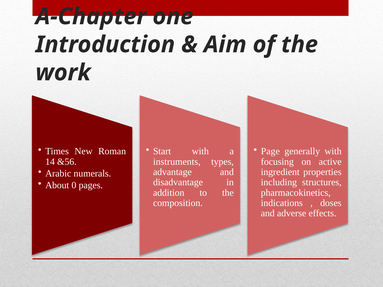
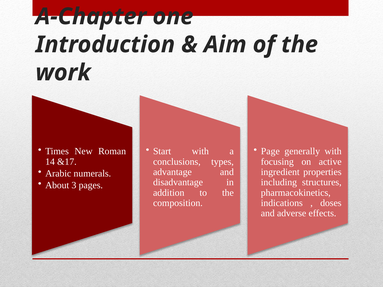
&56: &56 -> &17
instruments: instruments -> conclusions
0: 0 -> 3
